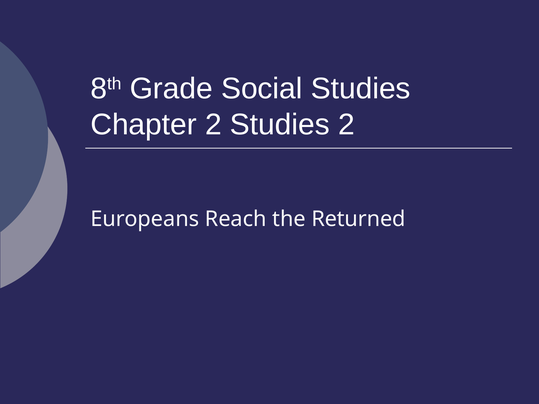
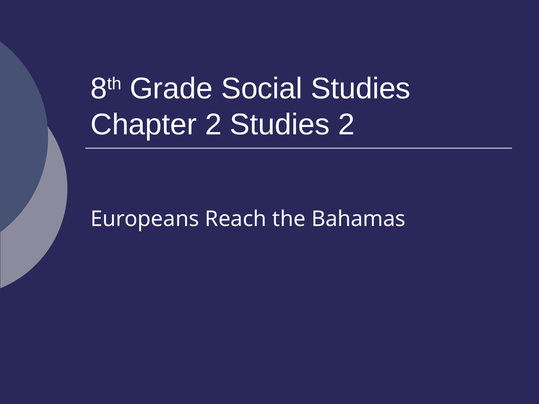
Returned: Returned -> Bahamas
